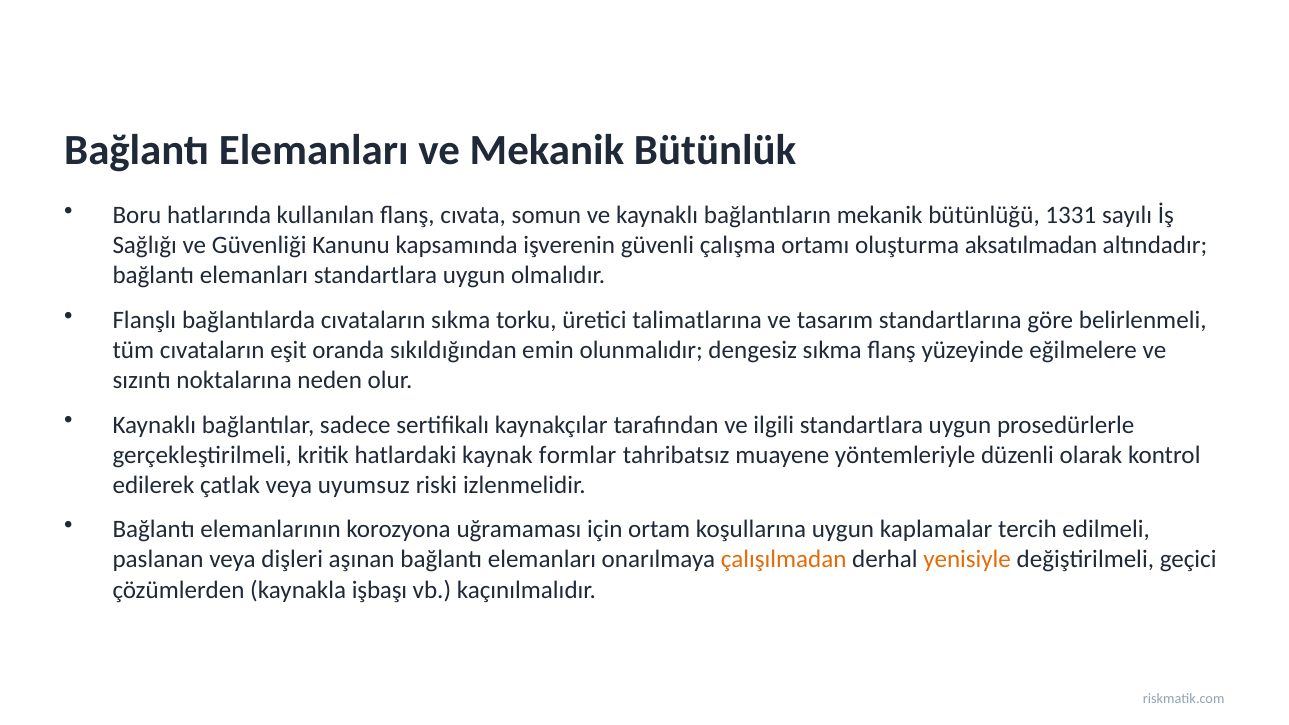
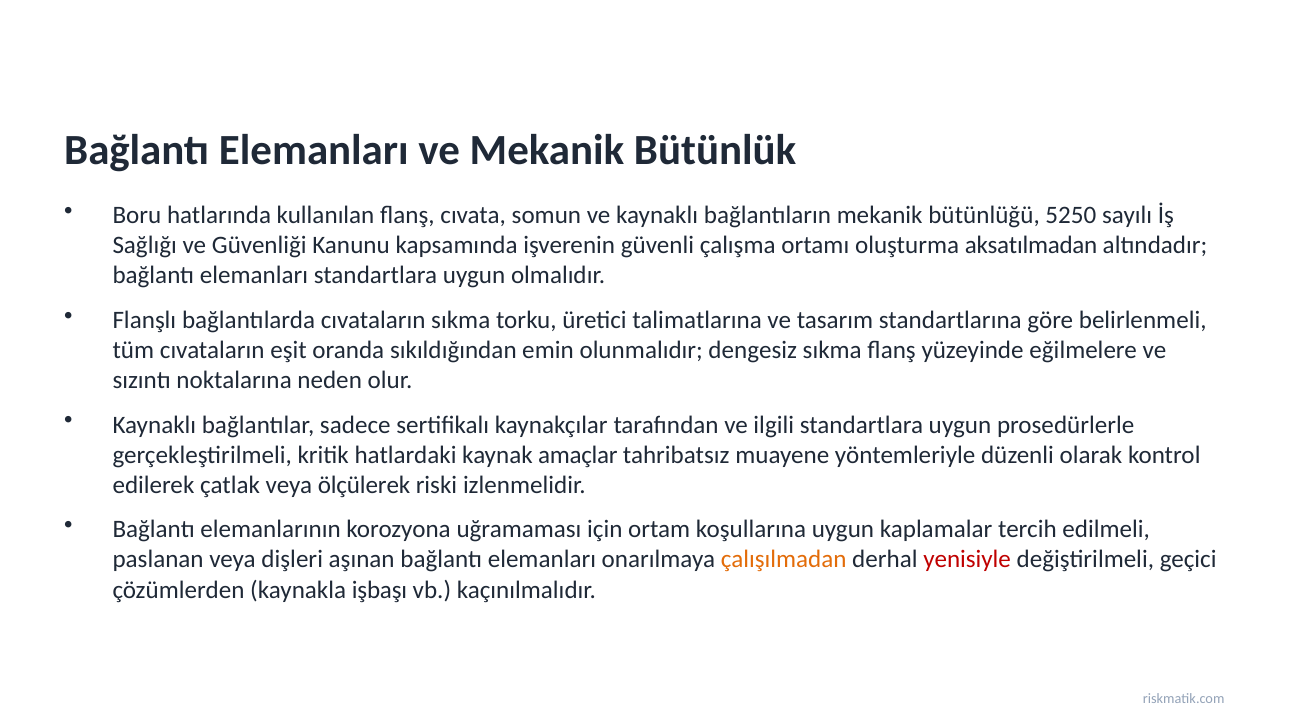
1331: 1331 -> 5250
formlar: formlar -> amaçlar
uyumsuz: uyumsuz -> ölçülerek
yenisiyle colour: orange -> red
